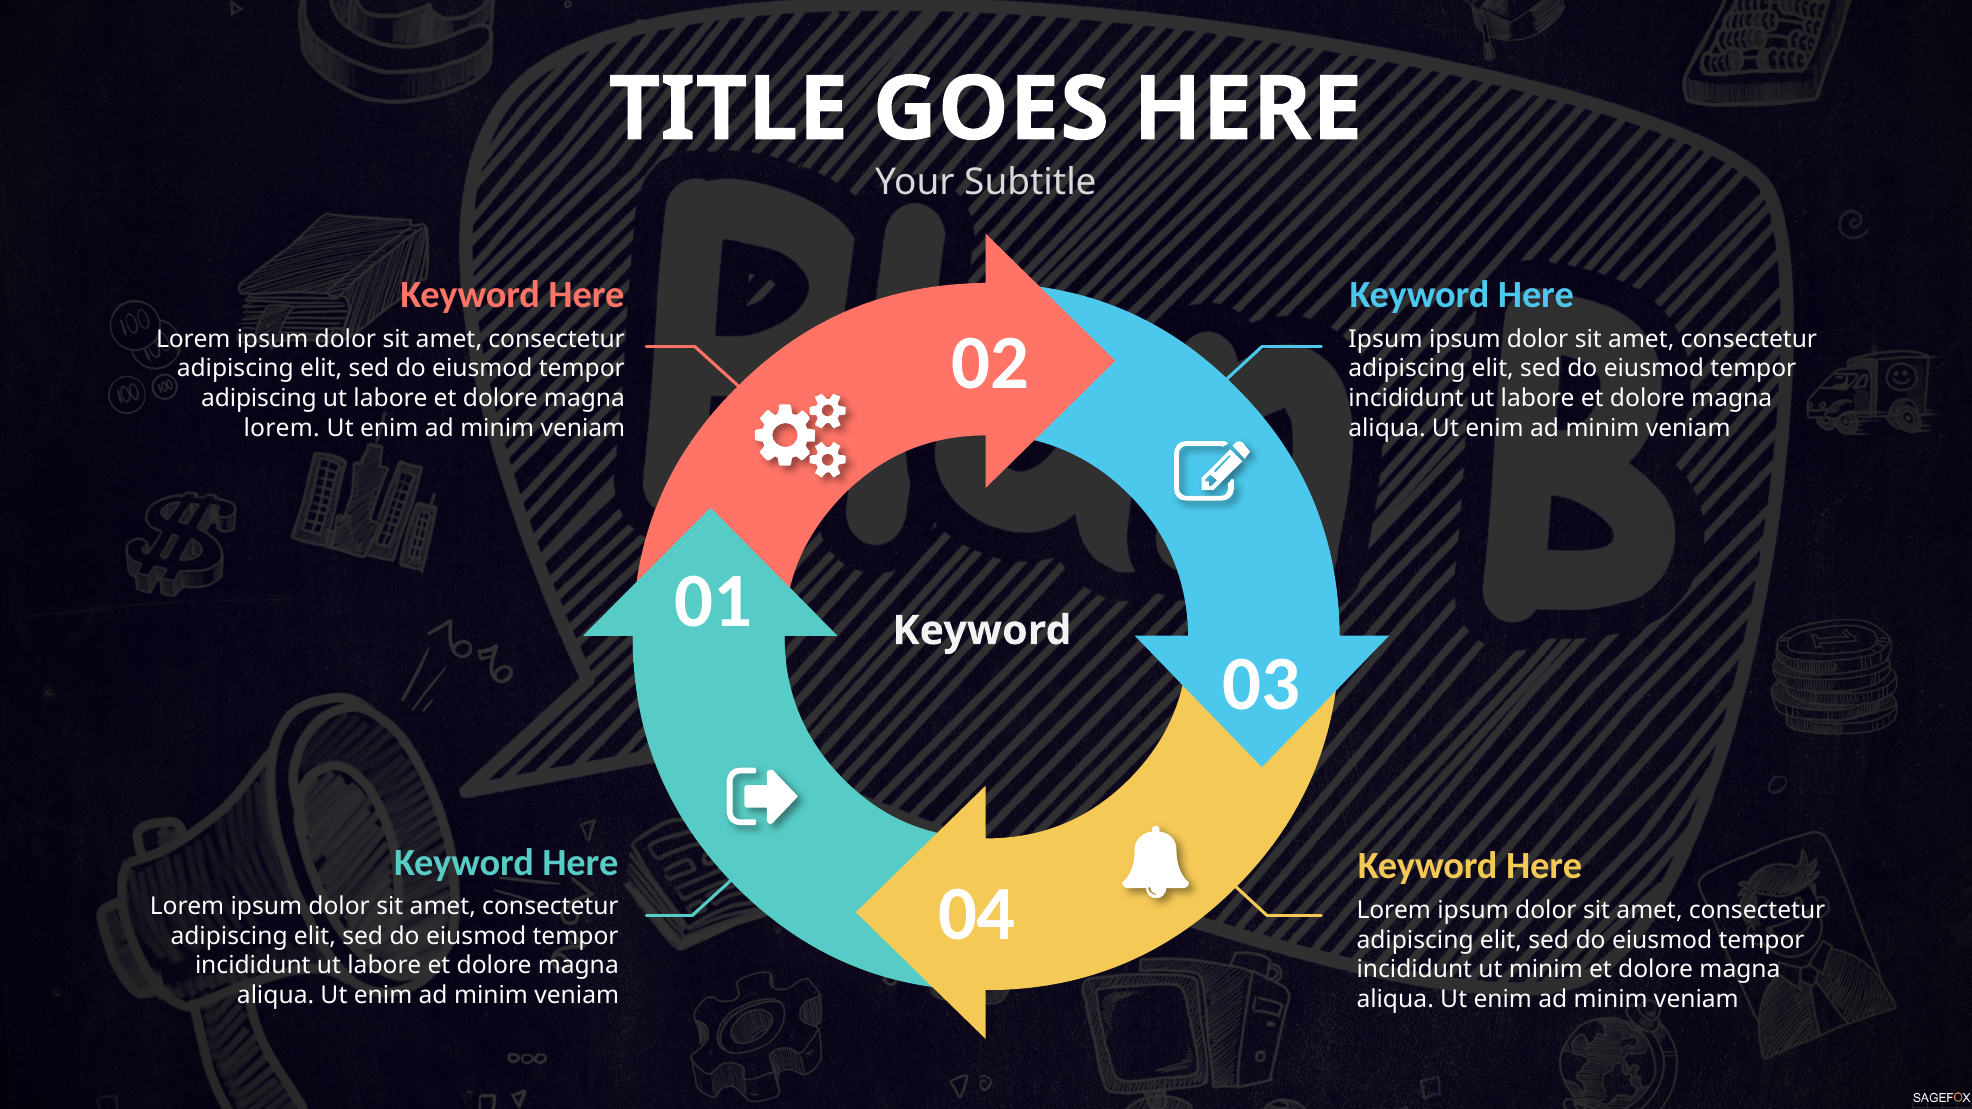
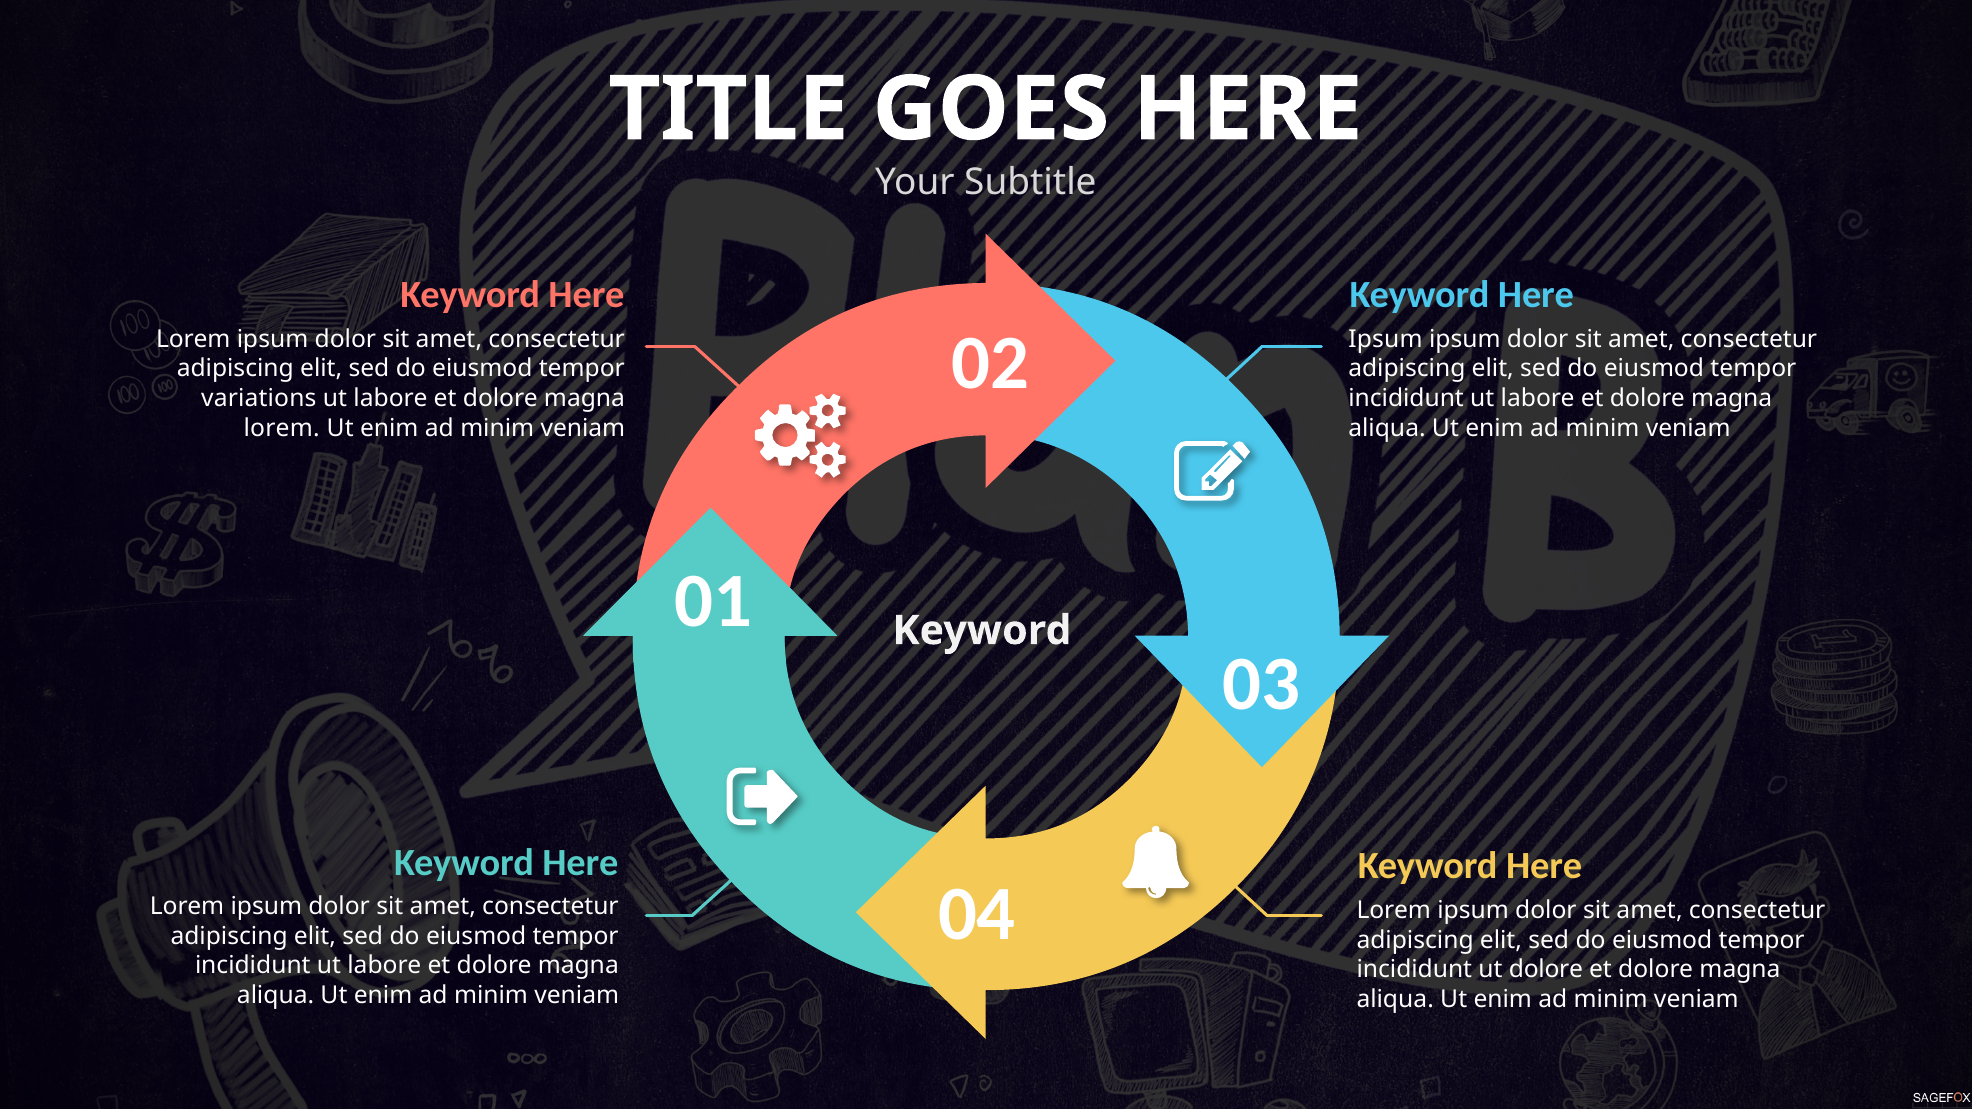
adipiscing at (259, 398): adipiscing -> variations
ut minim: minim -> dolore
